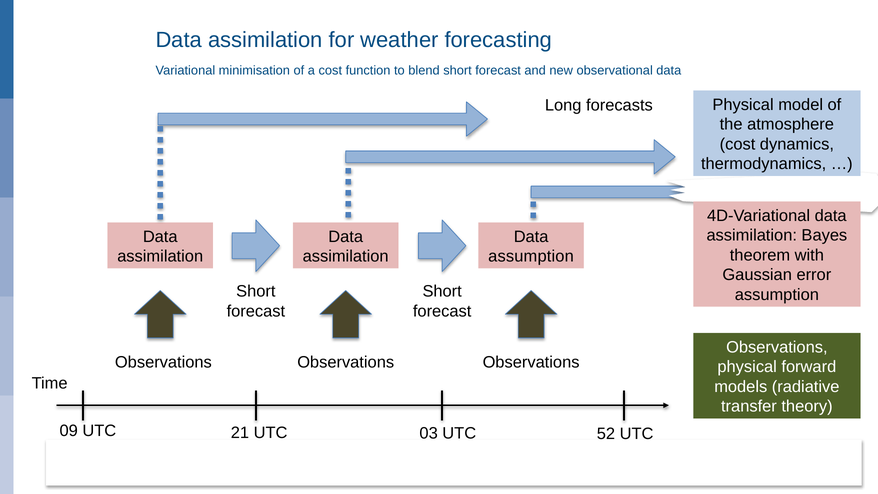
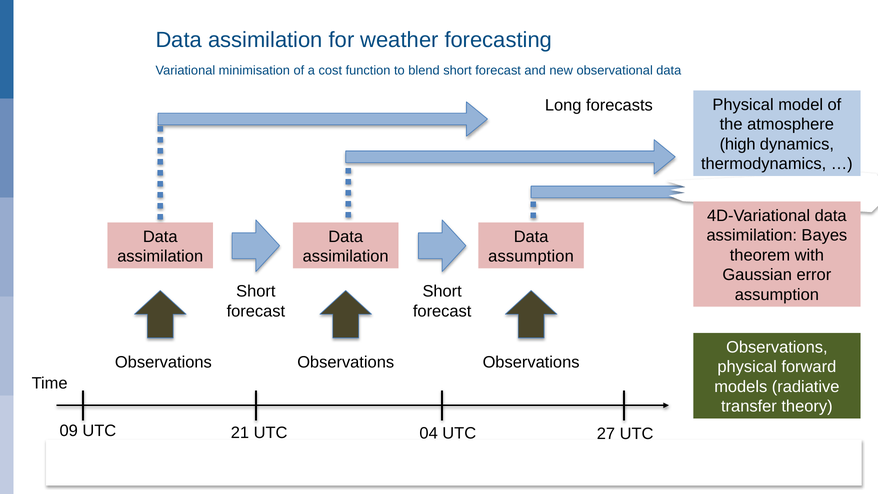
cost at (738, 144): cost -> high
03: 03 -> 04
52: 52 -> 27
